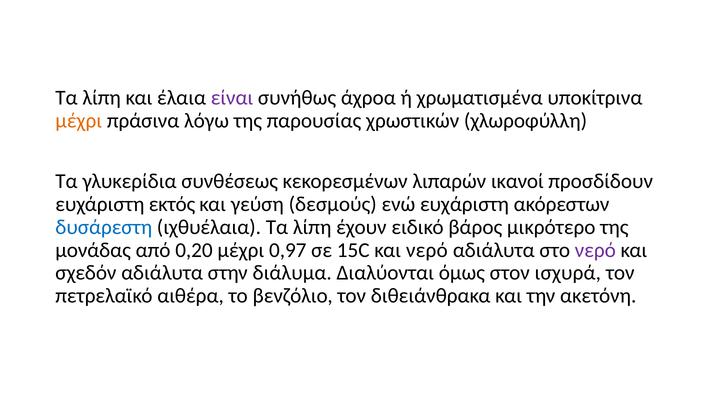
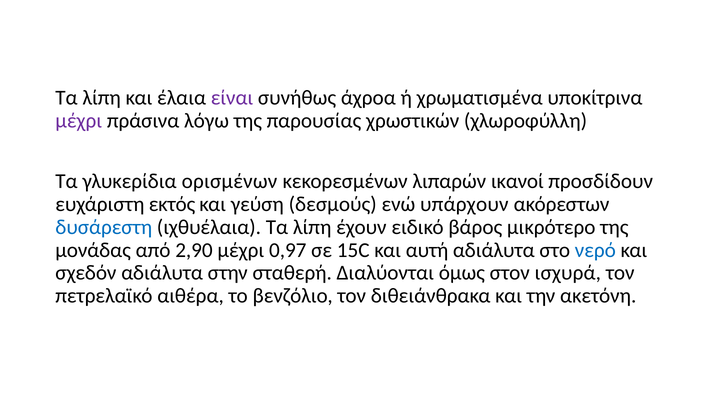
μέχρι at (79, 121) colour: orange -> purple
συνθέσεως: συνθέσεως -> ορισμένων
ενώ ευχάριστη: ευχάριστη -> υπάρχουν
0,20: 0,20 -> 2,90
και νερό: νερό -> αυτή
νερό at (595, 250) colour: purple -> blue
διάλυμα: διάλυμα -> σταθερή
